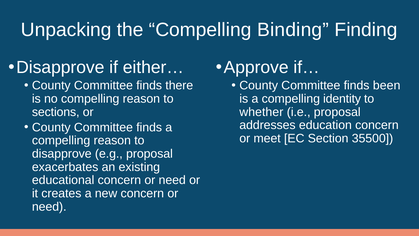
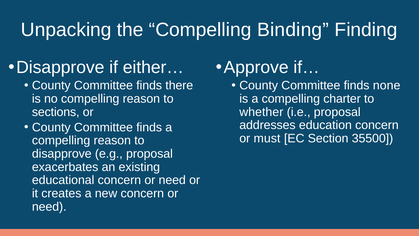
been: been -> none
identity: identity -> charter
meet: meet -> must
